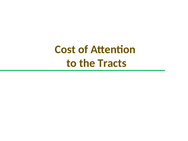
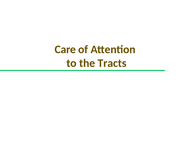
Cost: Cost -> Care
